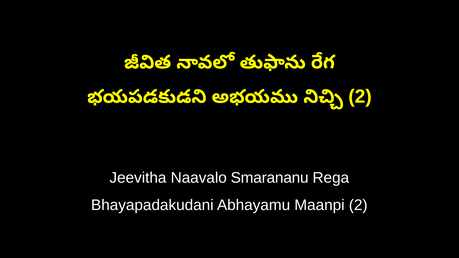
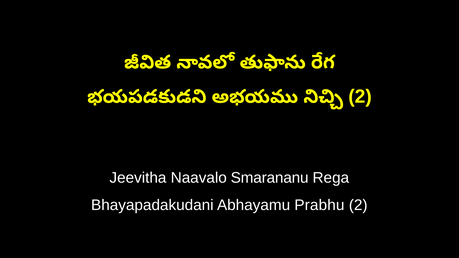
Maanpi: Maanpi -> Prabhu
